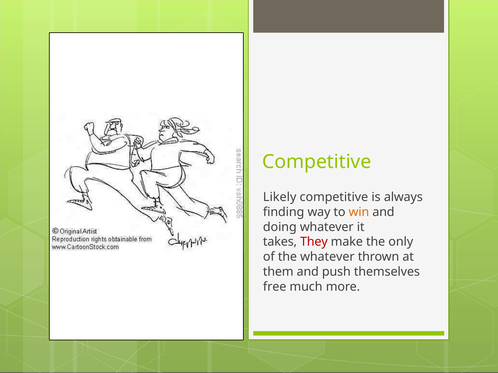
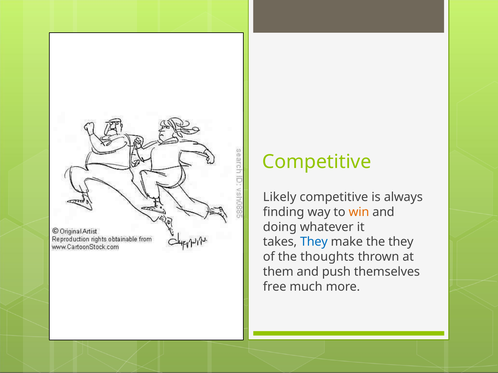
They at (314, 242) colour: red -> blue
the only: only -> they
the whatever: whatever -> thoughts
